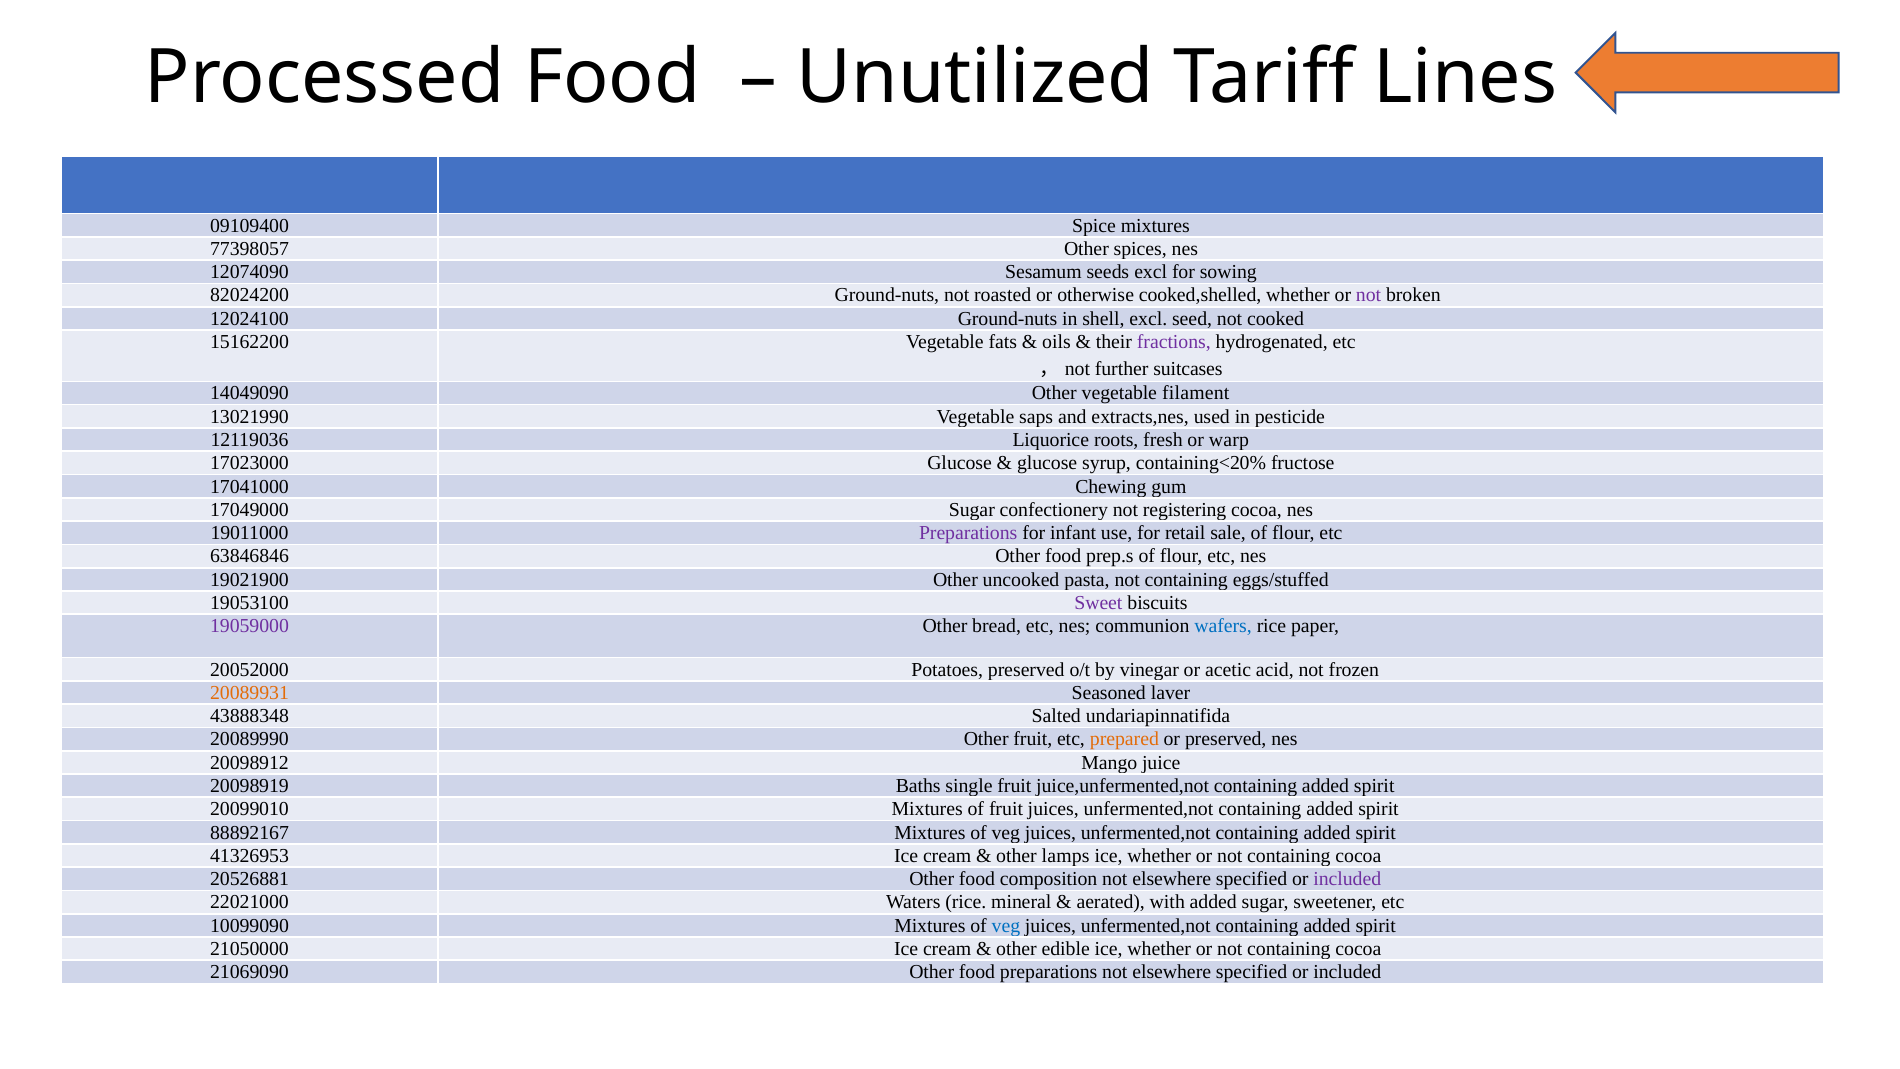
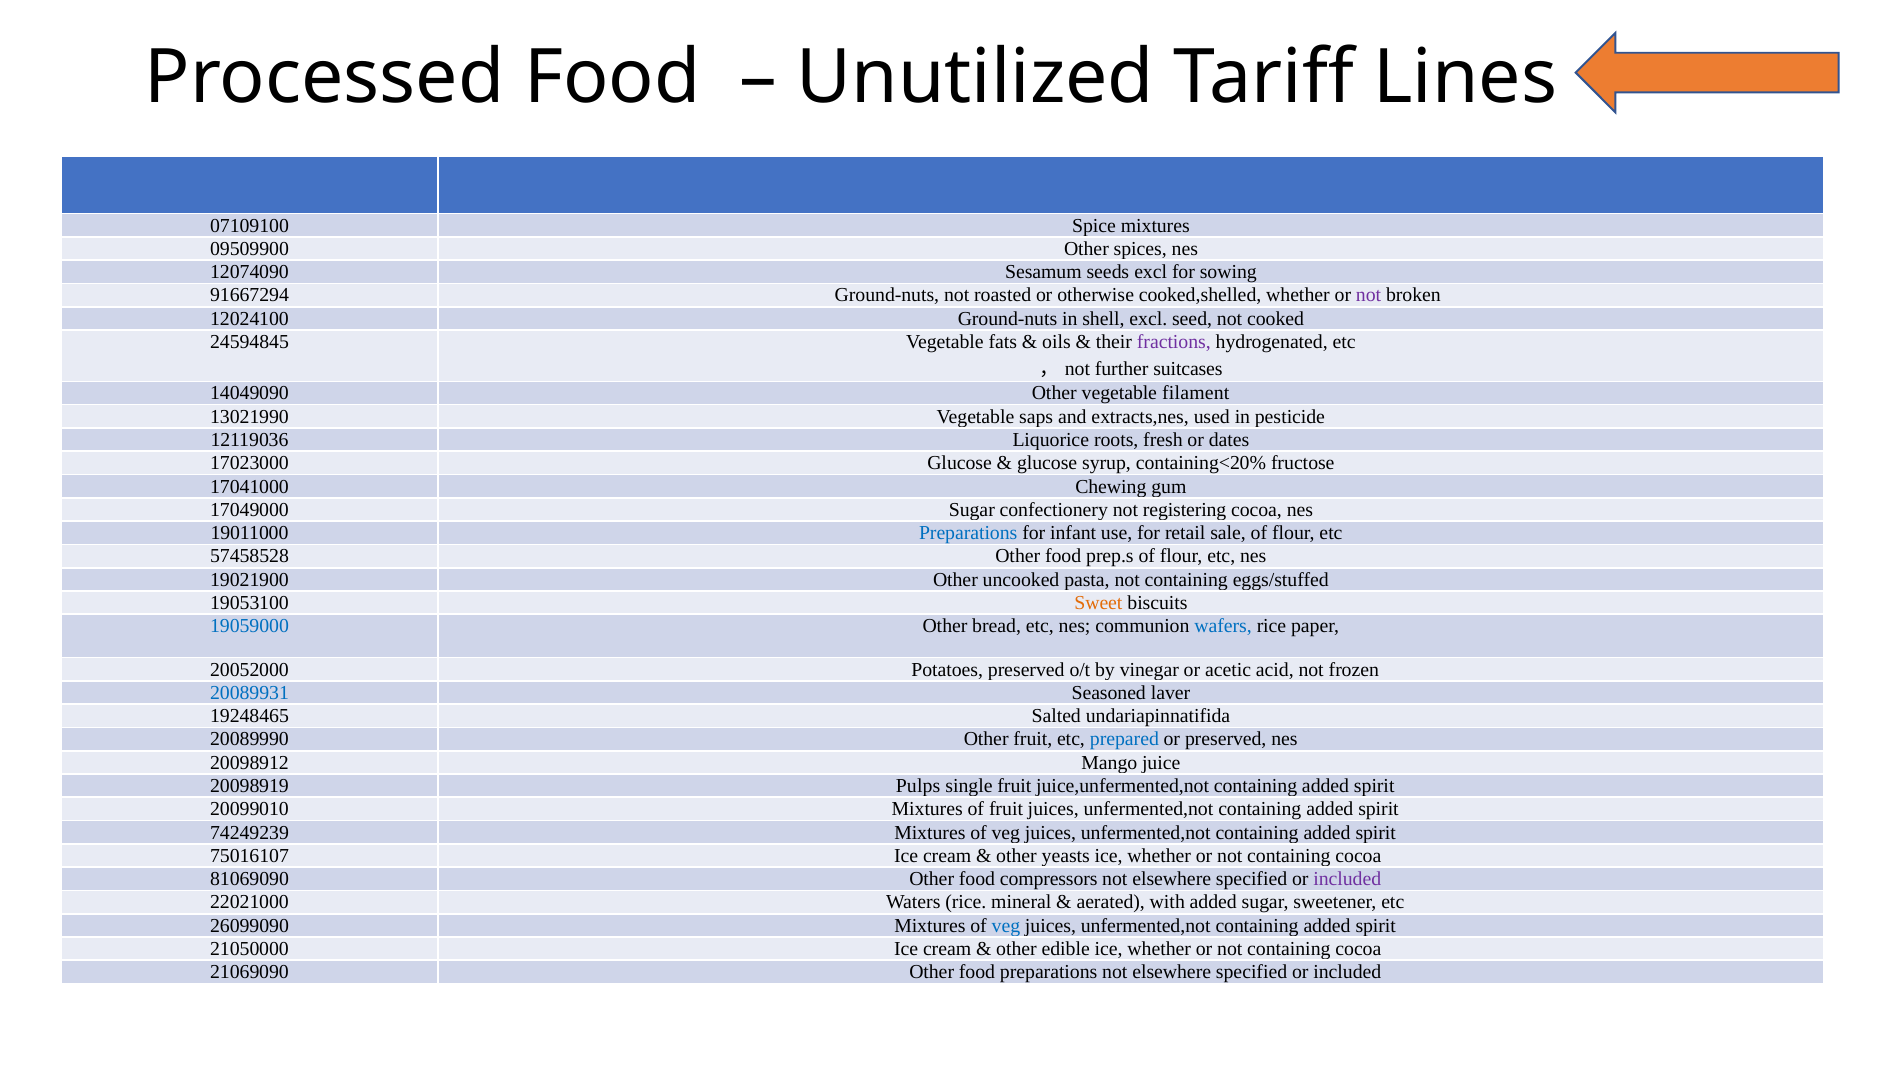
09109400: 09109400 -> 07109100
77398057: 77398057 -> 09509900
82024200: 82024200 -> 91667294
15162200: 15162200 -> 24594845
warp: warp -> dates
Preparations at (968, 533) colour: purple -> blue
63846846: 63846846 -> 57458528
Sweet colour: purple -> orange
19059000 colour: purple -> blue
20089931 colour: orange -> blue
43888348: 43888348 -> 19248465
prepared colour: orange -> blue
Baths: Baths -> Pulps
88892167: 88892167 -> 74249239
41326953: 41326953 -> 75016107
lamps: lamps -> yeasts
20526881: 20526881 -> 81069090
composition: composition -> compressors
10099090: 10099090 -> 26099090
